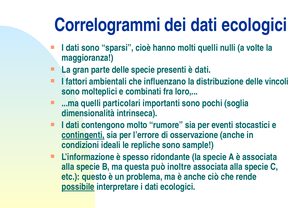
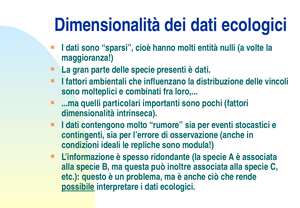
Correlogrammi at (107, 25): Correlogrammi -> Dimensionalità
molti quelli: quelli -> entità
pochi soglia: soglia -> fattori
contingenti underline: present -> none
sample: sample -> modula
